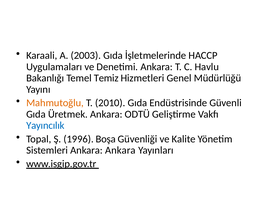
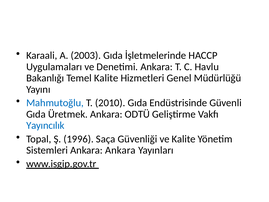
Temel Temiz: Temiz -> Kalite
Mahmutoğlu colour: orange -> blue
Boşa: Boşa -> Saça
